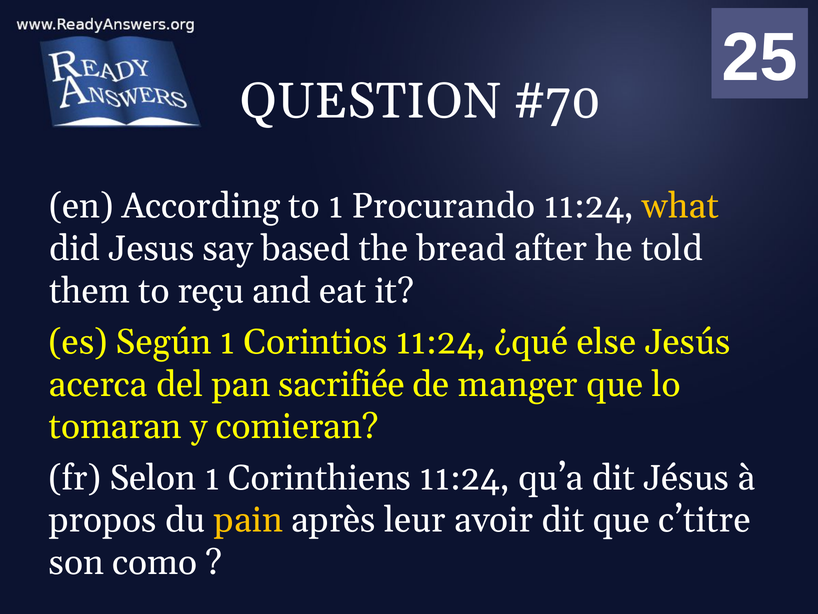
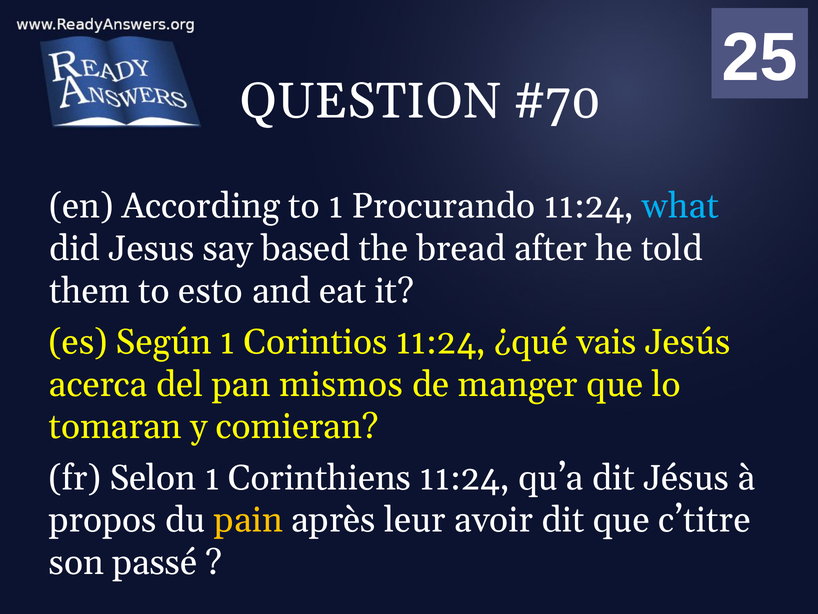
what colour: yellow -> light blue
reçu: reçu -> esto
else: else -> vais
sacrifiée: sacrifiée -> mismos
como: como -> passé
